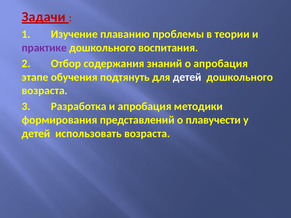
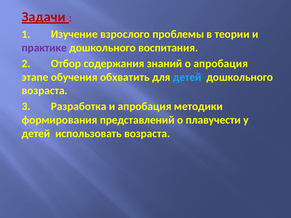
плаванию: плаванию -> взрослого
подтянуть: подтянуть -> обхватить
детей at (187, 77) colour: white -> light blue
